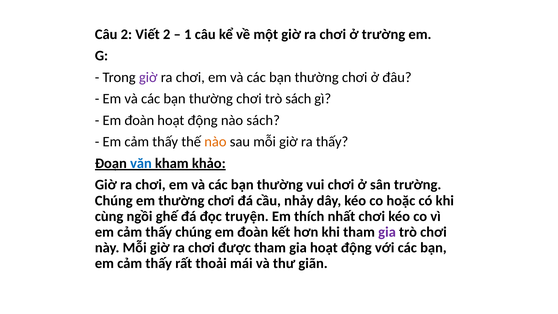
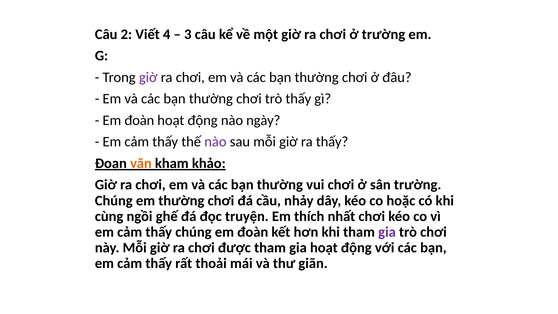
Viết 2: 2 -> 4
1: 1 -> 3
trò sách: sách -> thấy
nào sách: sách -> ngày
nào at (215, 142) colour: orange -> purple
văn colour: blue -> orange
